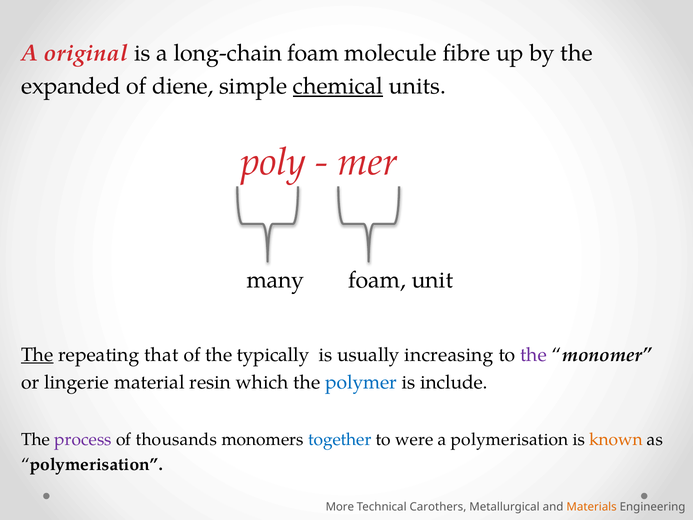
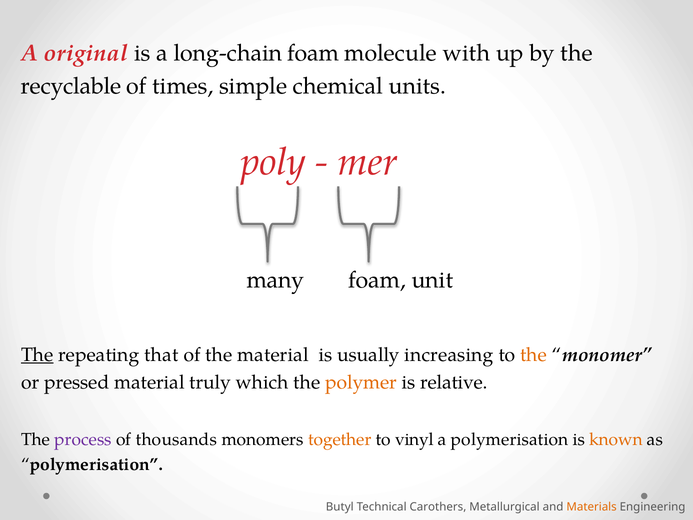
fibre: fibre -> with
expanded: expanded -> recyclable
diene: diene -> times
chemical underline: present -> none
the typically: typically -> material
the at (534, 355) colour: purple -> orange
lingerie: lingerie -> pressed
resin: resin -> truly
polymer colour: blue -> orange
include: include -> relative
together colour: blue -> orange
were: were -> vinyl
More: More -> Butyl
